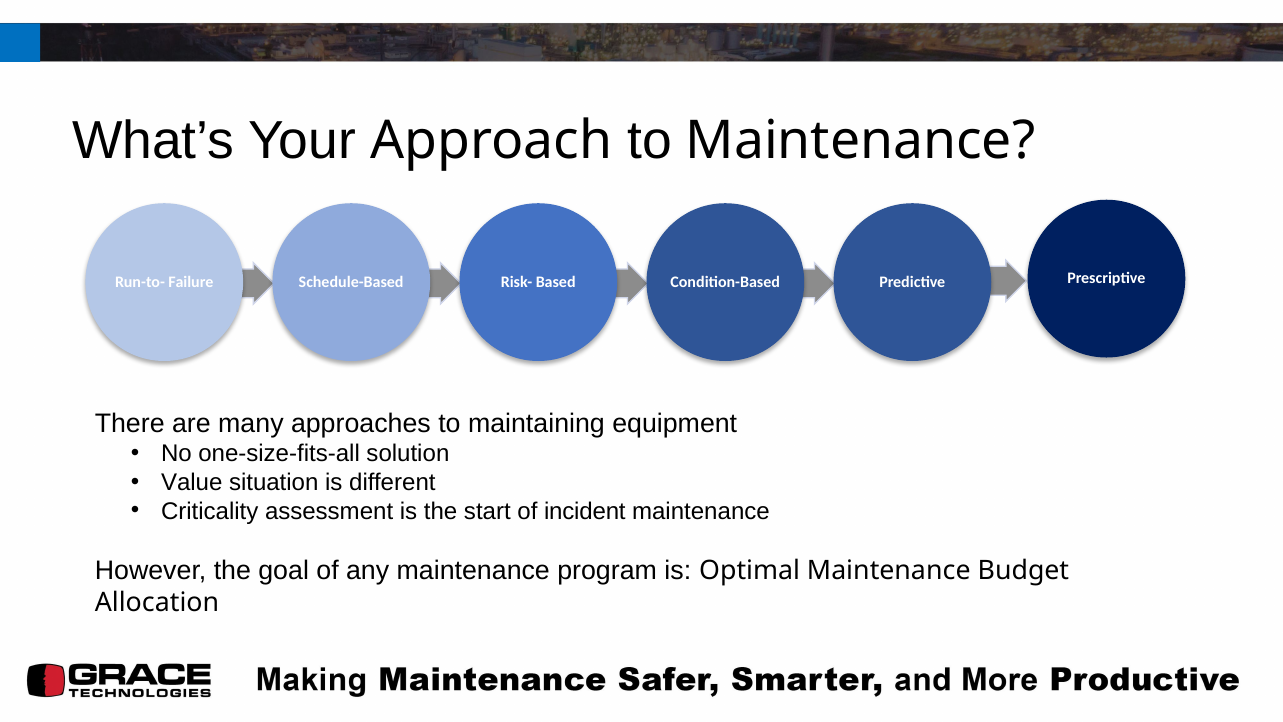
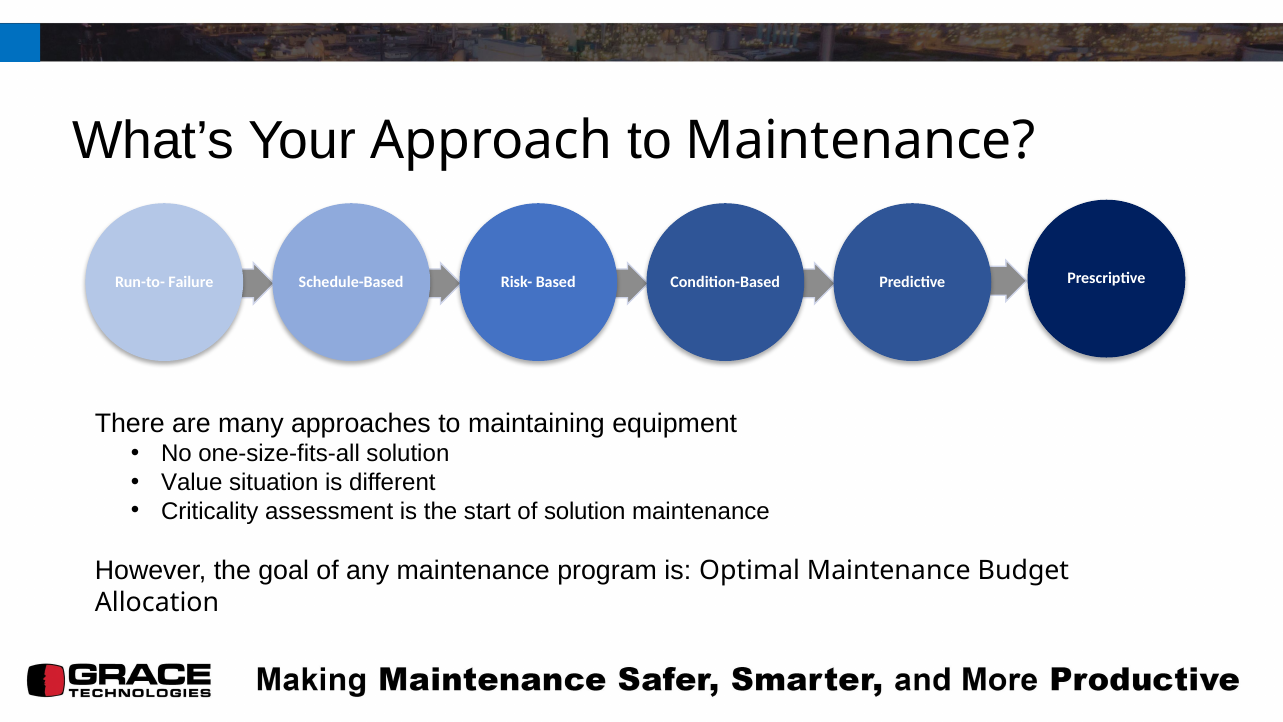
of incident: incident -> solution
